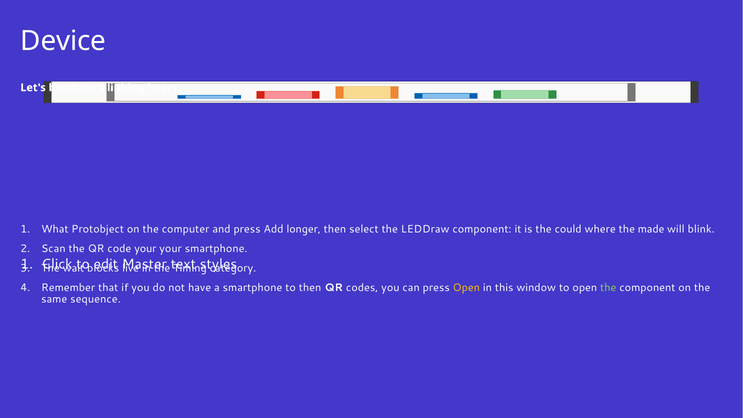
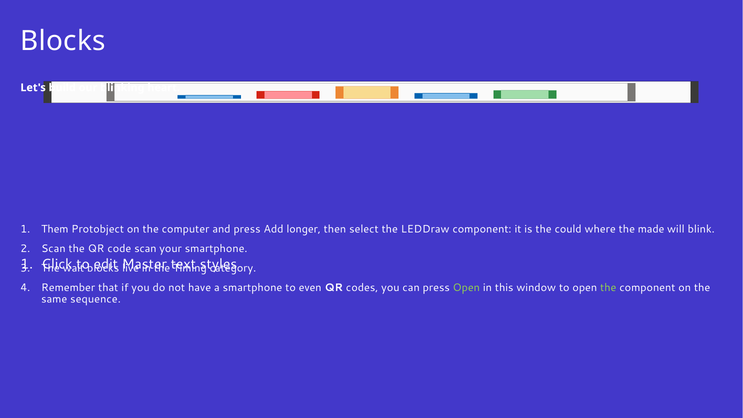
Device at (63, 41): Device -> Blocks
What: What -> Them
code your: your -> scan
to then: then -> even
Open at (466, 288) colour: yellow -> light green
